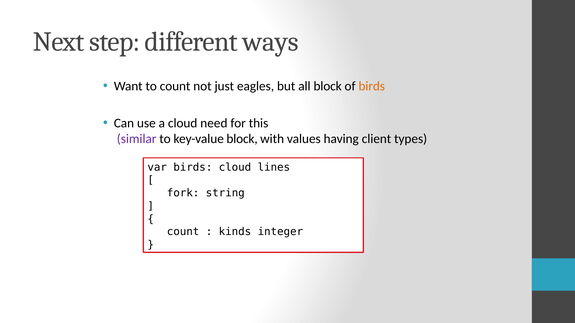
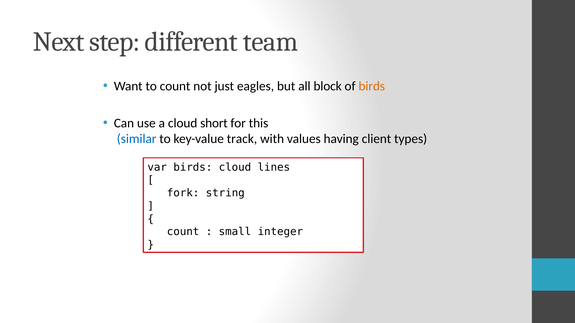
ways: ways -> team
need: need -> short
similar colour: purple -> blue
key-value block: block -> track
kinds: kinds -> small
